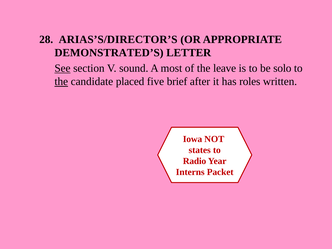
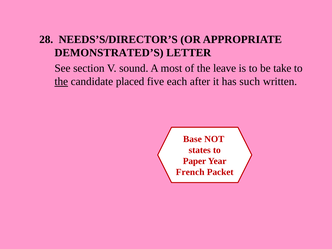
ARIAS’S/DIRECTOR’S: ARIAS’S/DIRECTOR’S -> NEEDS’S/DIRECTOR’S
See underline: present -> none
solo: solo -> take
brief: brief -> each
roles: roles -> such
Iowa: Iowa -> Base
Radio: Radio -> Paper
Interns: Interns -> French
